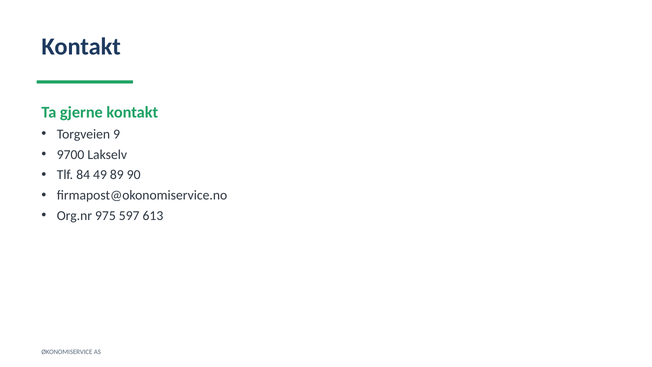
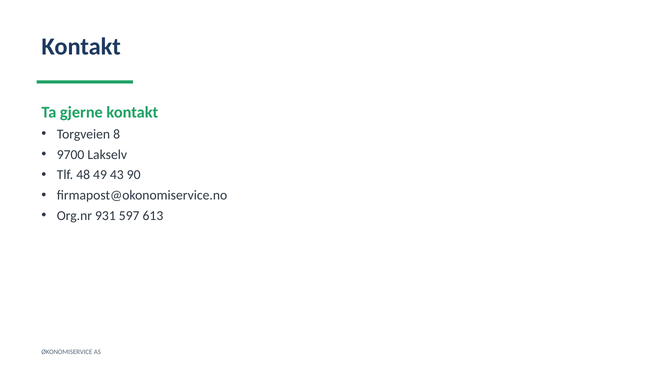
9: 9 -> 8
84: 84 -> 48
89: 89 -> 43
975: 975 -> 931
